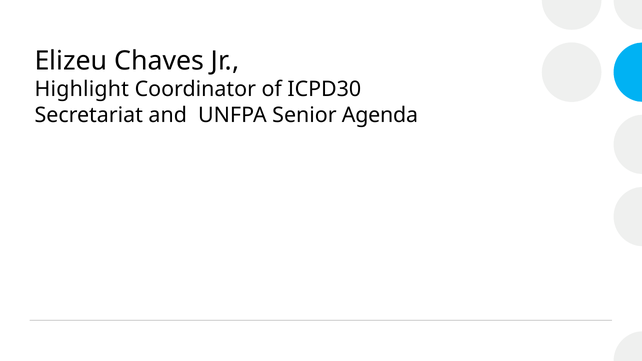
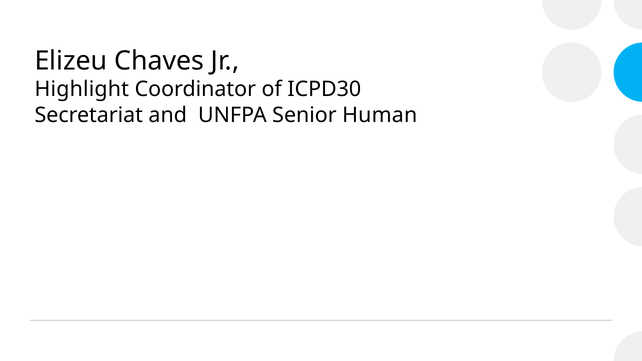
Agenda: Agenda -> Human
